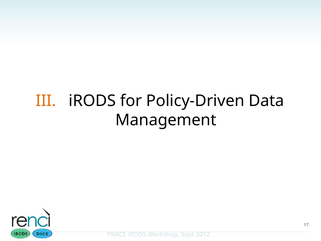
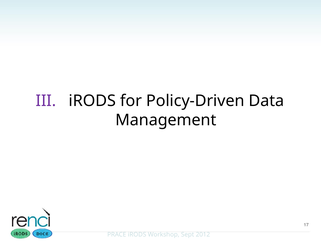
III colour: orange -> purple
